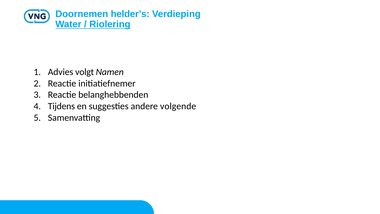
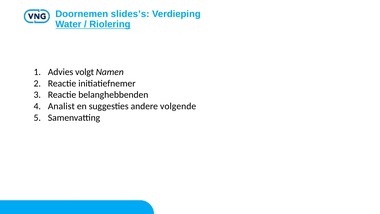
helder’s: helder’s -> slides’s
Tijdens: Tijdens -> Analist
